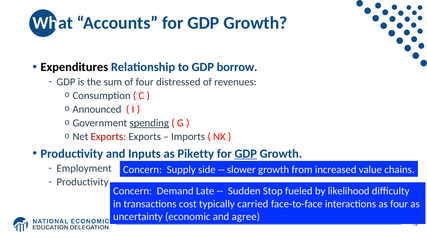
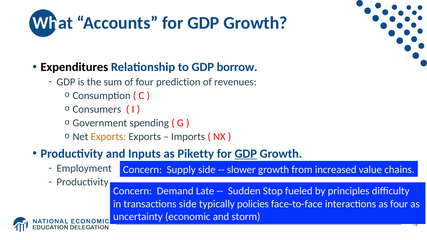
distressed: distressed -> prediction
Announced: Announced -> Consumers
spending underline: present -> none
Exports at (108, 137) colour: red -> orange
likelihood: likelihood -> principles
transactions cost: cost -> side
carried: carried -> policies
agree: agree -> storm
